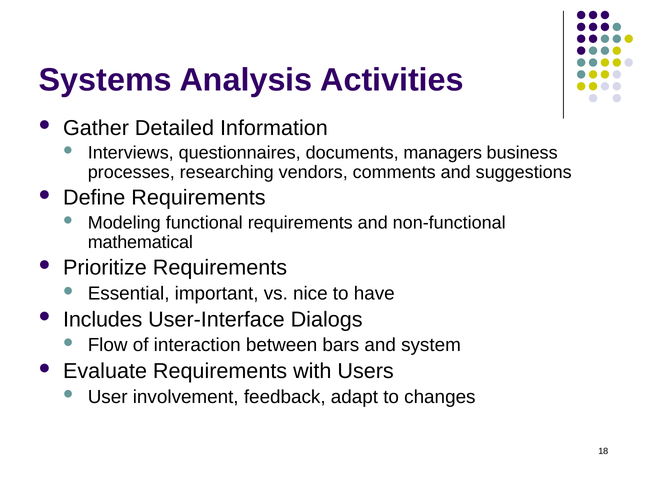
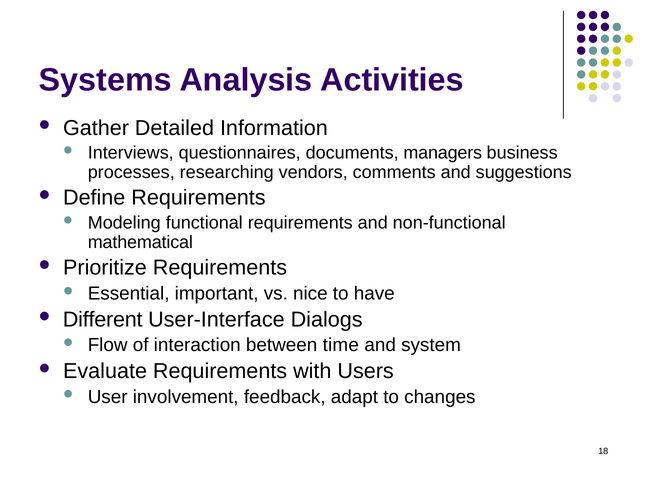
Includes: Includes -> Different
bars: bars -> time
